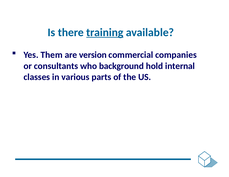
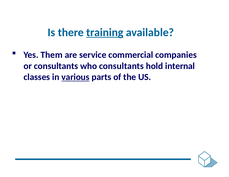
version: version -> service
who background: background -> consultants
various underline: none -> present
